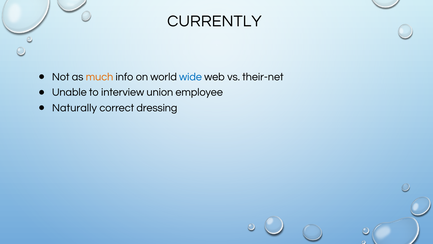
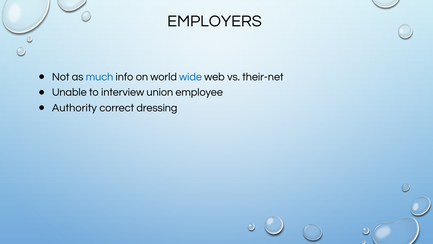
CURRENTLY: CURRENTLY -> EMPLOYERS
much colour: orange -> blue
Naturally: Naturally -> Authority
